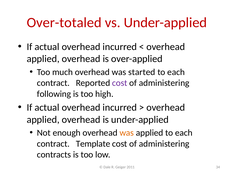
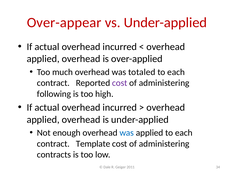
Over-totaled: Over-totaled -> Over-appear
started: started -> totaled
was at (127, 133) colour: orange -> blue
